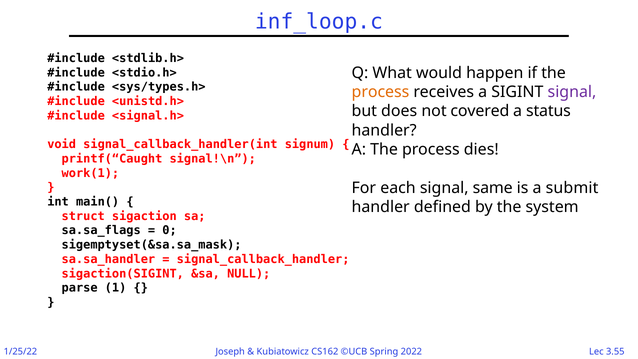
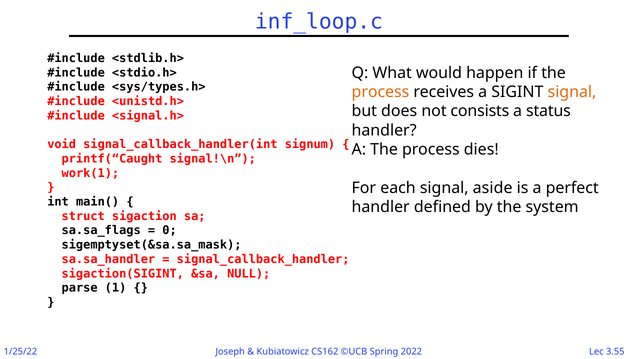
signal at (572, 92) colour: purple -> orange
covered: covered -> consists
same: same -> aside
submit: submit -> perfect
